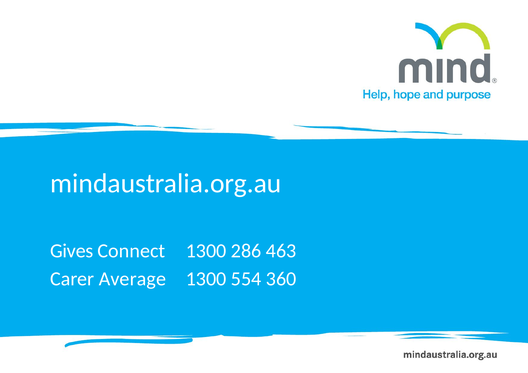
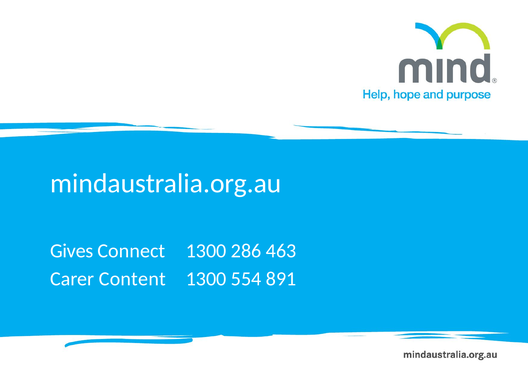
Average: Average -> Content
360: 360 -> 891
